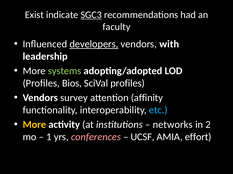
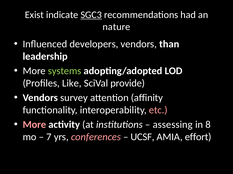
faculty: faculty -> nature
developers underline: present -> none
with: with -> than
Bios: Bios -> Like
SciVal profiles: profiles -> provide
etc colour: light blue -> pink
More at (34, 125) colour: yellow -> pink
networks: networks -> assessing
2: 2 -> 8
1: 1 -> 7
